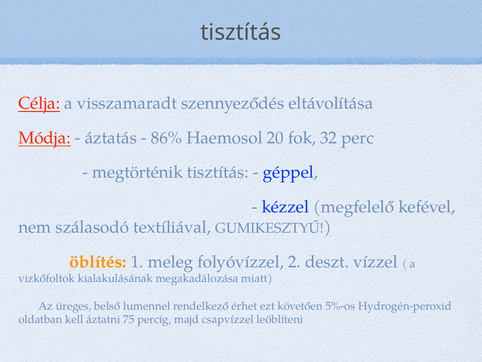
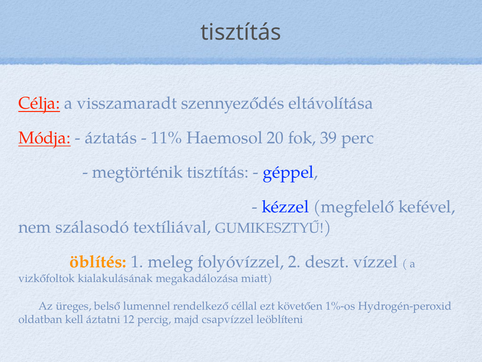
86%: 86% -> 11%
32: 32 -> 39
érhet: érhet -> céllal
5%-os: 5%-os -> 1%-os
75: 75 -> 12
